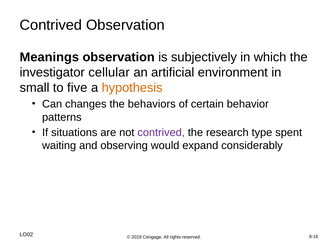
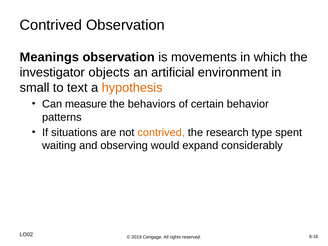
subjectively: subjectively -> movements
cellular: cellular -> objects
five: five -> text
changes: changes -> measure
contrived at (161, 132) colour: purple -> orange
